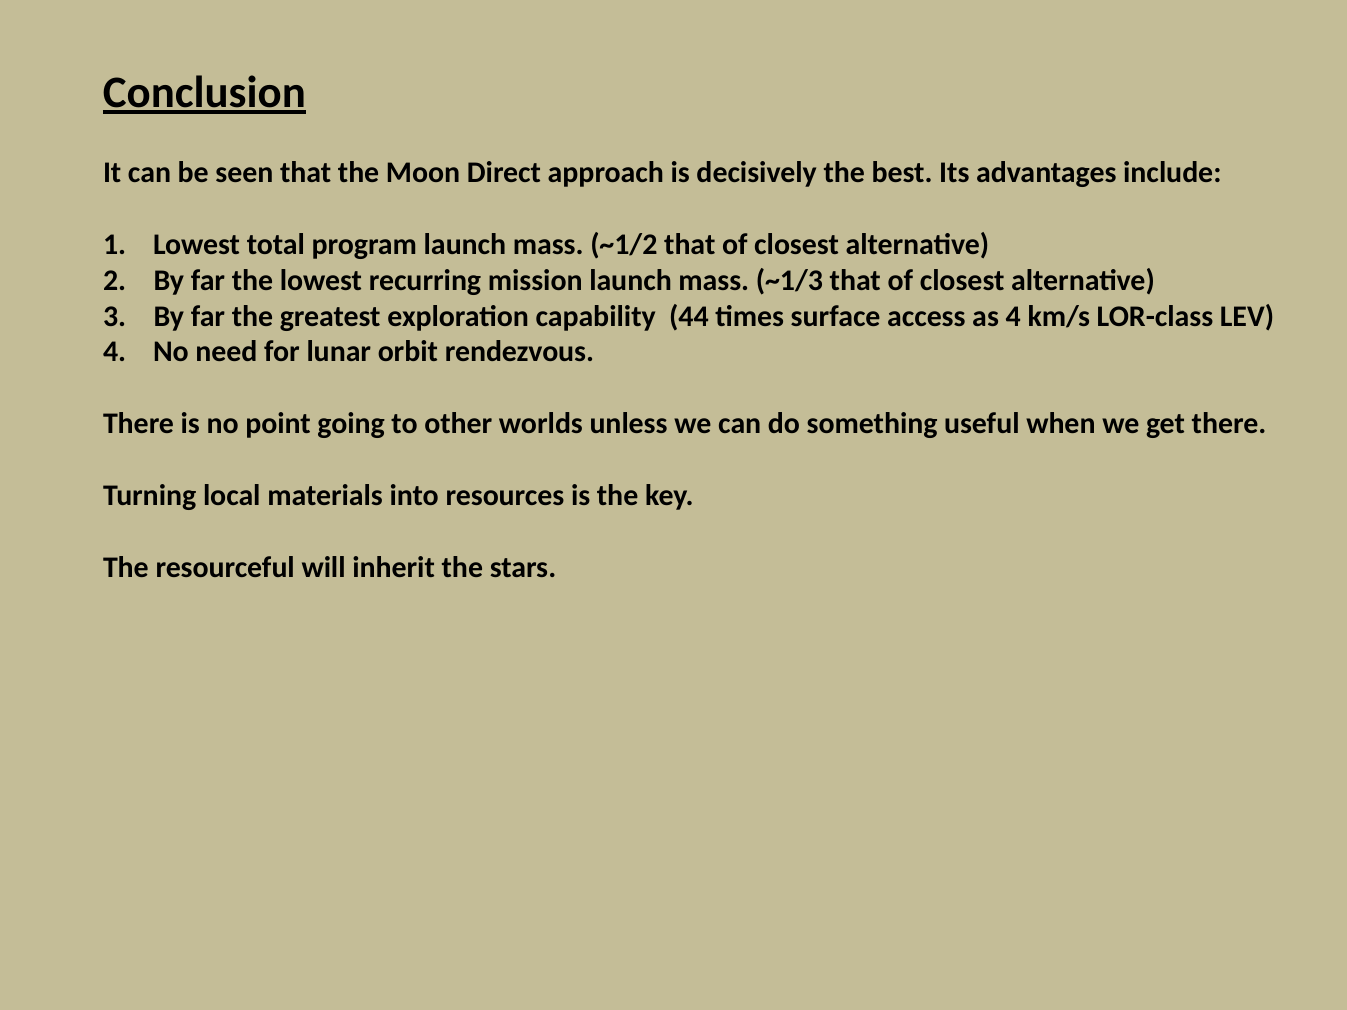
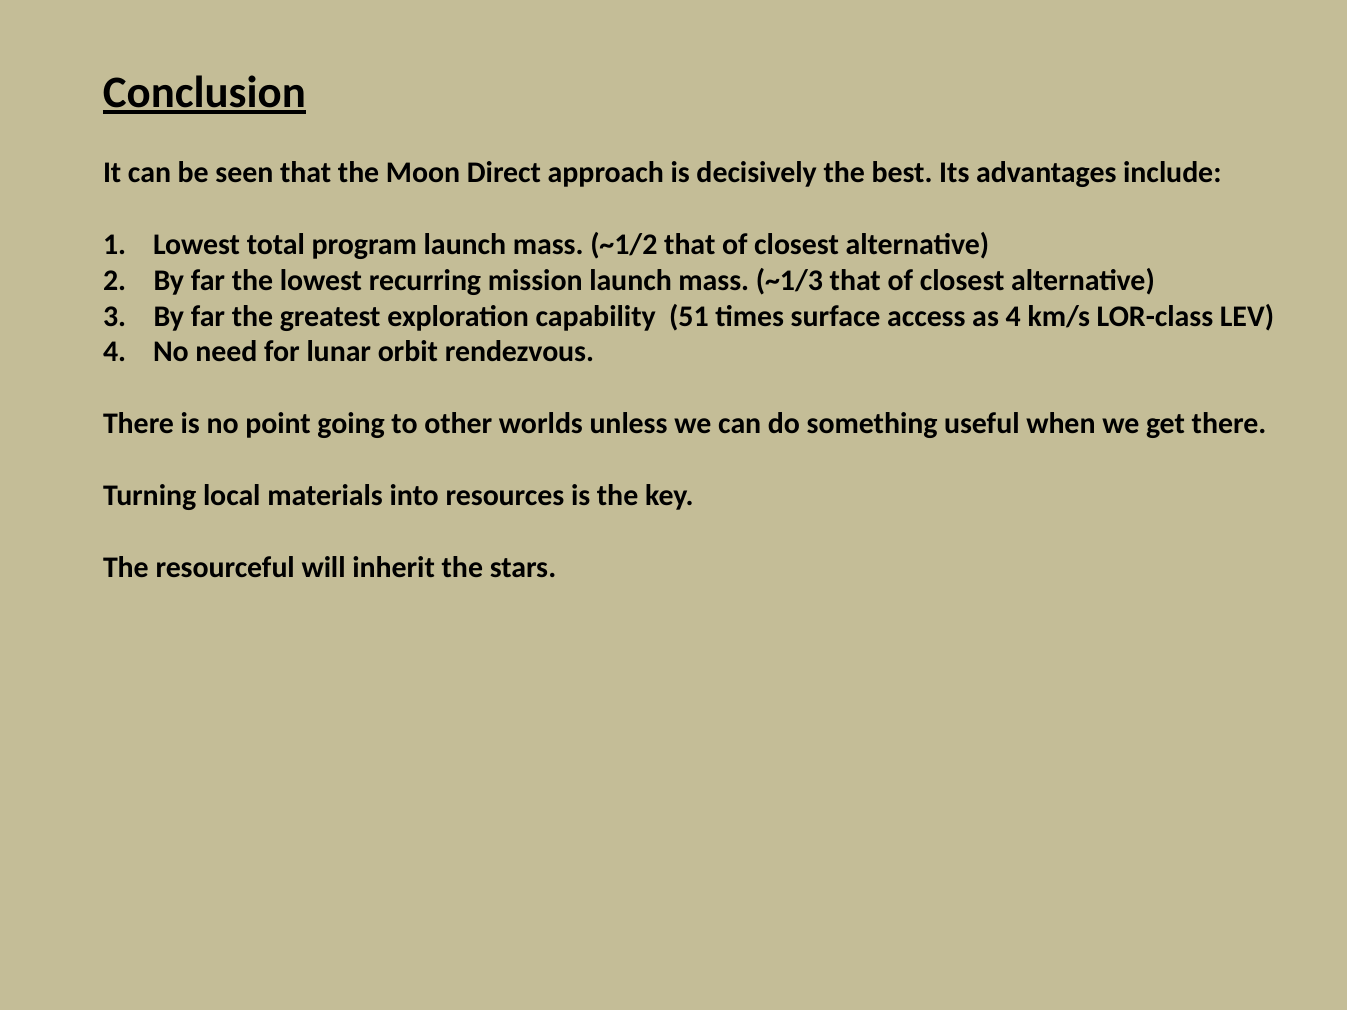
44: 44 -> 51
